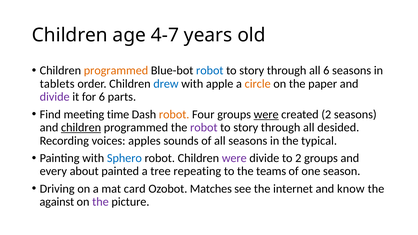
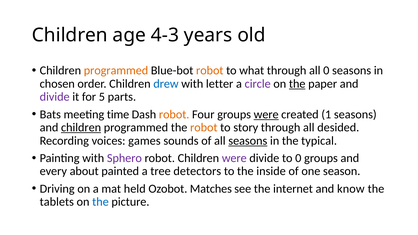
4-7: 4-7 -> 4-3
robot at (210, 71) colour: blue -> orange
story at (252, 71): story -> what
all 6: 6 -> 0
tablets: tablets -> chosen
apple: apple -> letter
circle colour: orange -> purple
the at (297, 84) underline: none -> present
for 6: 6 -> 5
Find: Find -> Bats
created 2: 2 -> 1
robot at (204, 128) colour: purple -> orange
apples: apples -> games
seasons at (248, 141) underline: none -> present
Sphero colour: blue -> purple
to 2: 2 -> 0
repeating: repeating -> detectors
teams: teams -> inside
card: card -> held
against: against -> tablets
the at (100, 202) colour: purple -> blue
